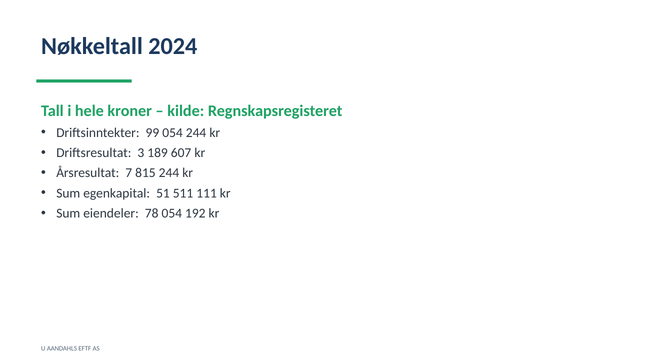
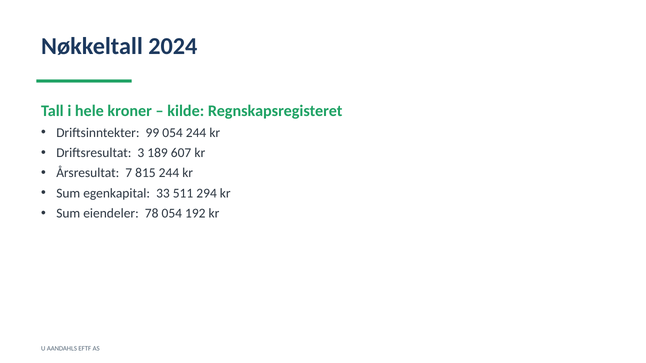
51: 51 -> 33
111: 111 -> 294
